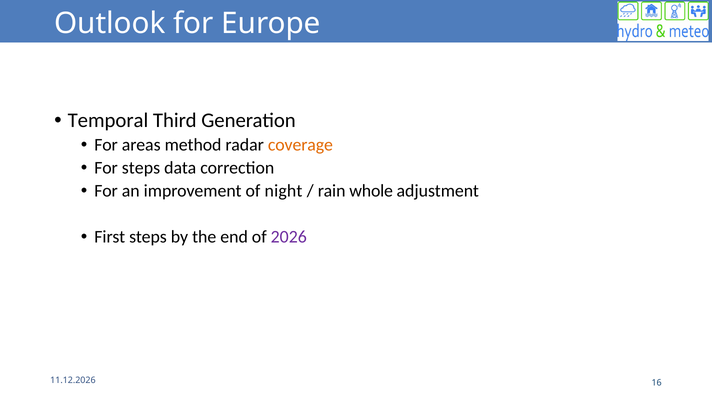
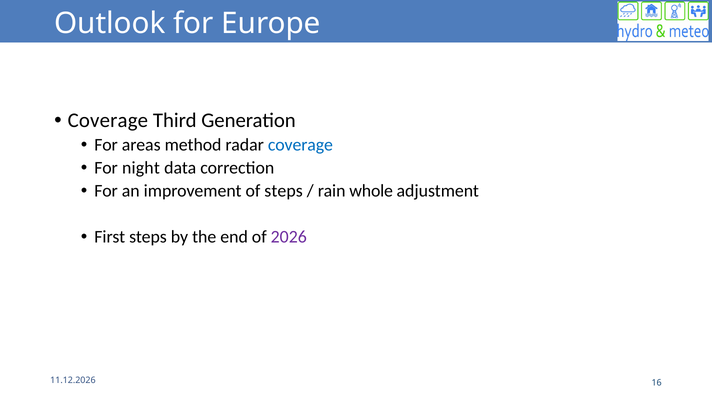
Temporal at (108, 120): Temporal -> Coverage
coverage at (300, 145) colour: orange -> blue
For steps: steps -> night
of night: night -> steps
